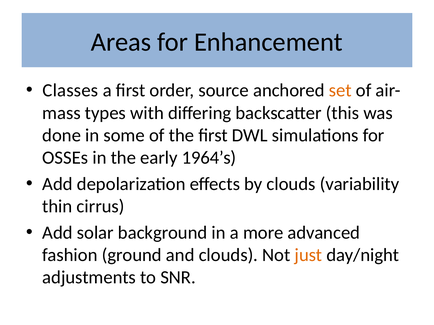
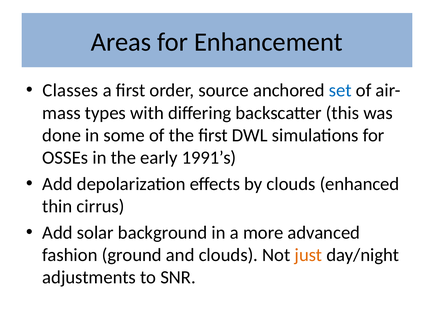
set colour: orange -> blue
1964’s: 1964’s -> 1991’s
variability: variability -> enhanced
